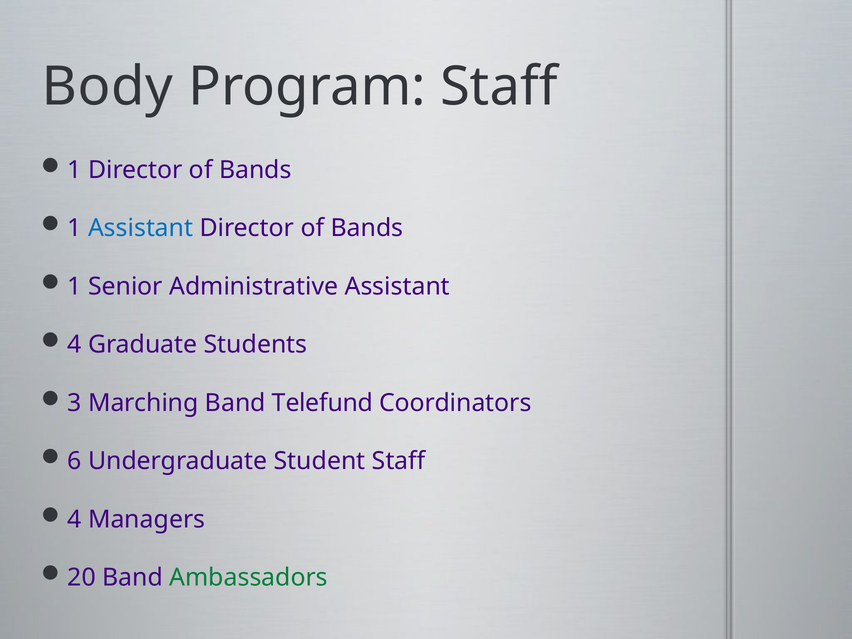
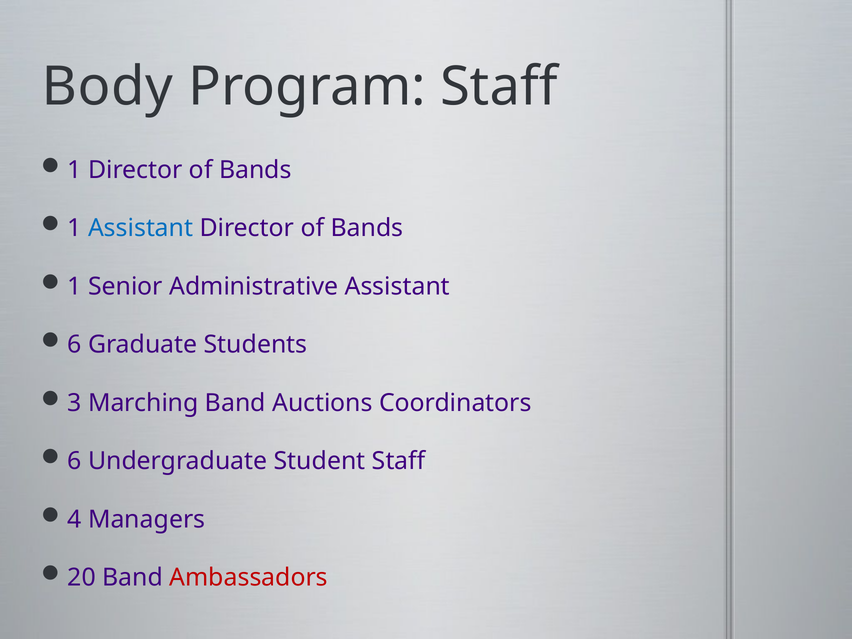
4 at (75, 345): 4 -> 6
Telefund: Telefund -> Auctions
Ambassadors colour: green -> red
